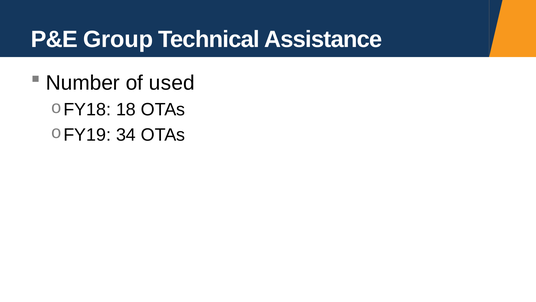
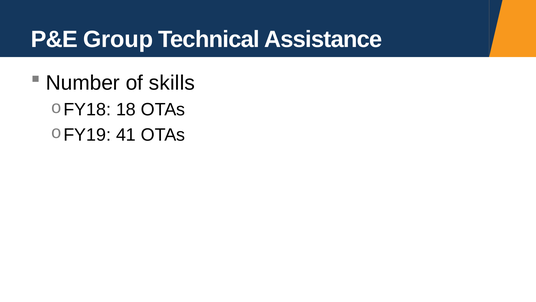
used: used -> skills
34: 34 -> 41
